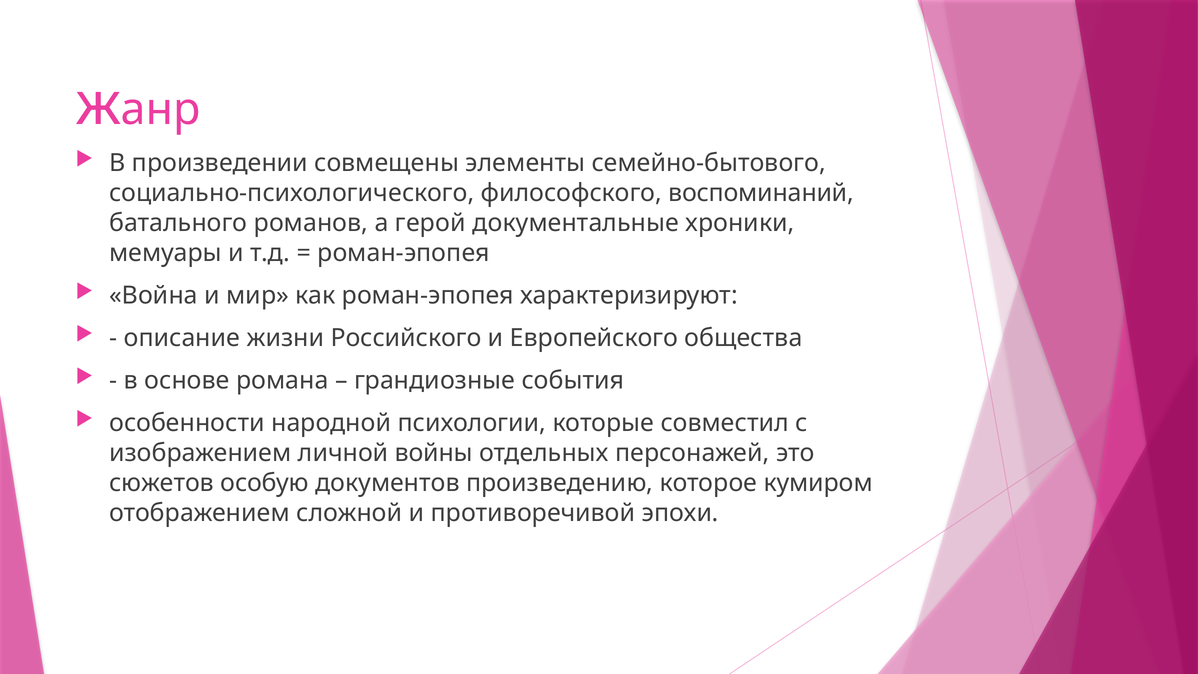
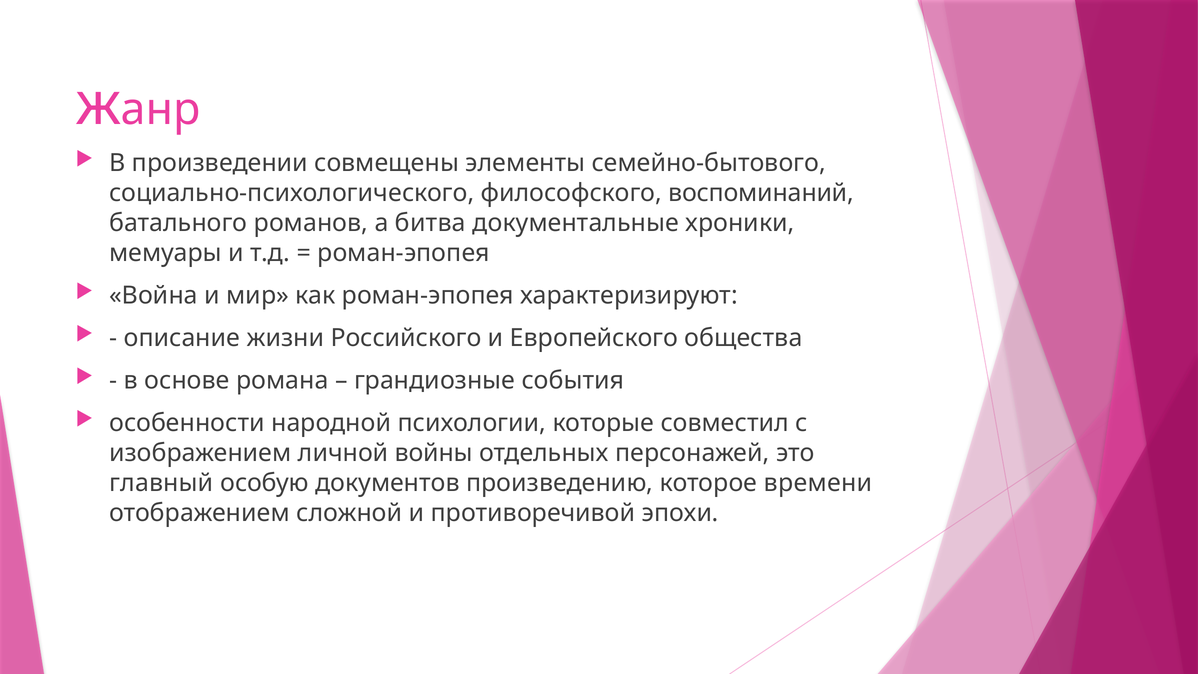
герой: герой -> битва
сюжетов: сюжетов -> главный
кумиром: кумиром -> времени
